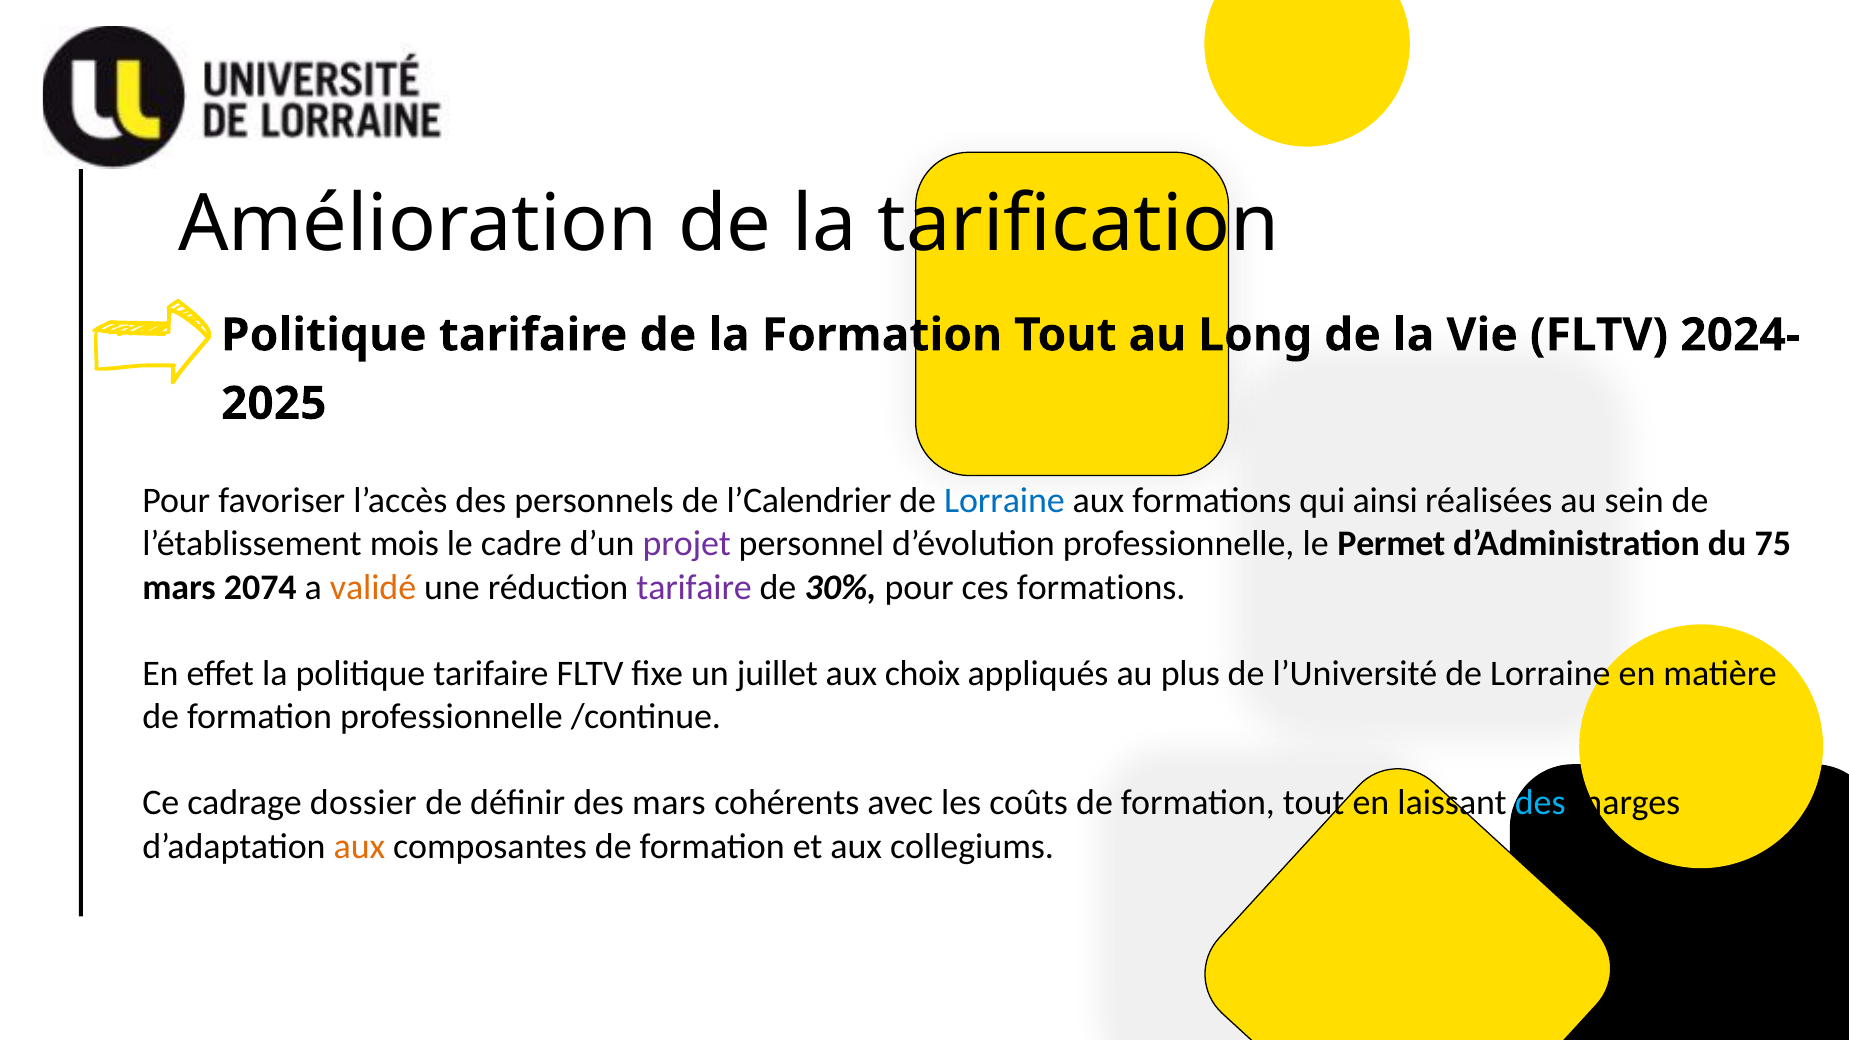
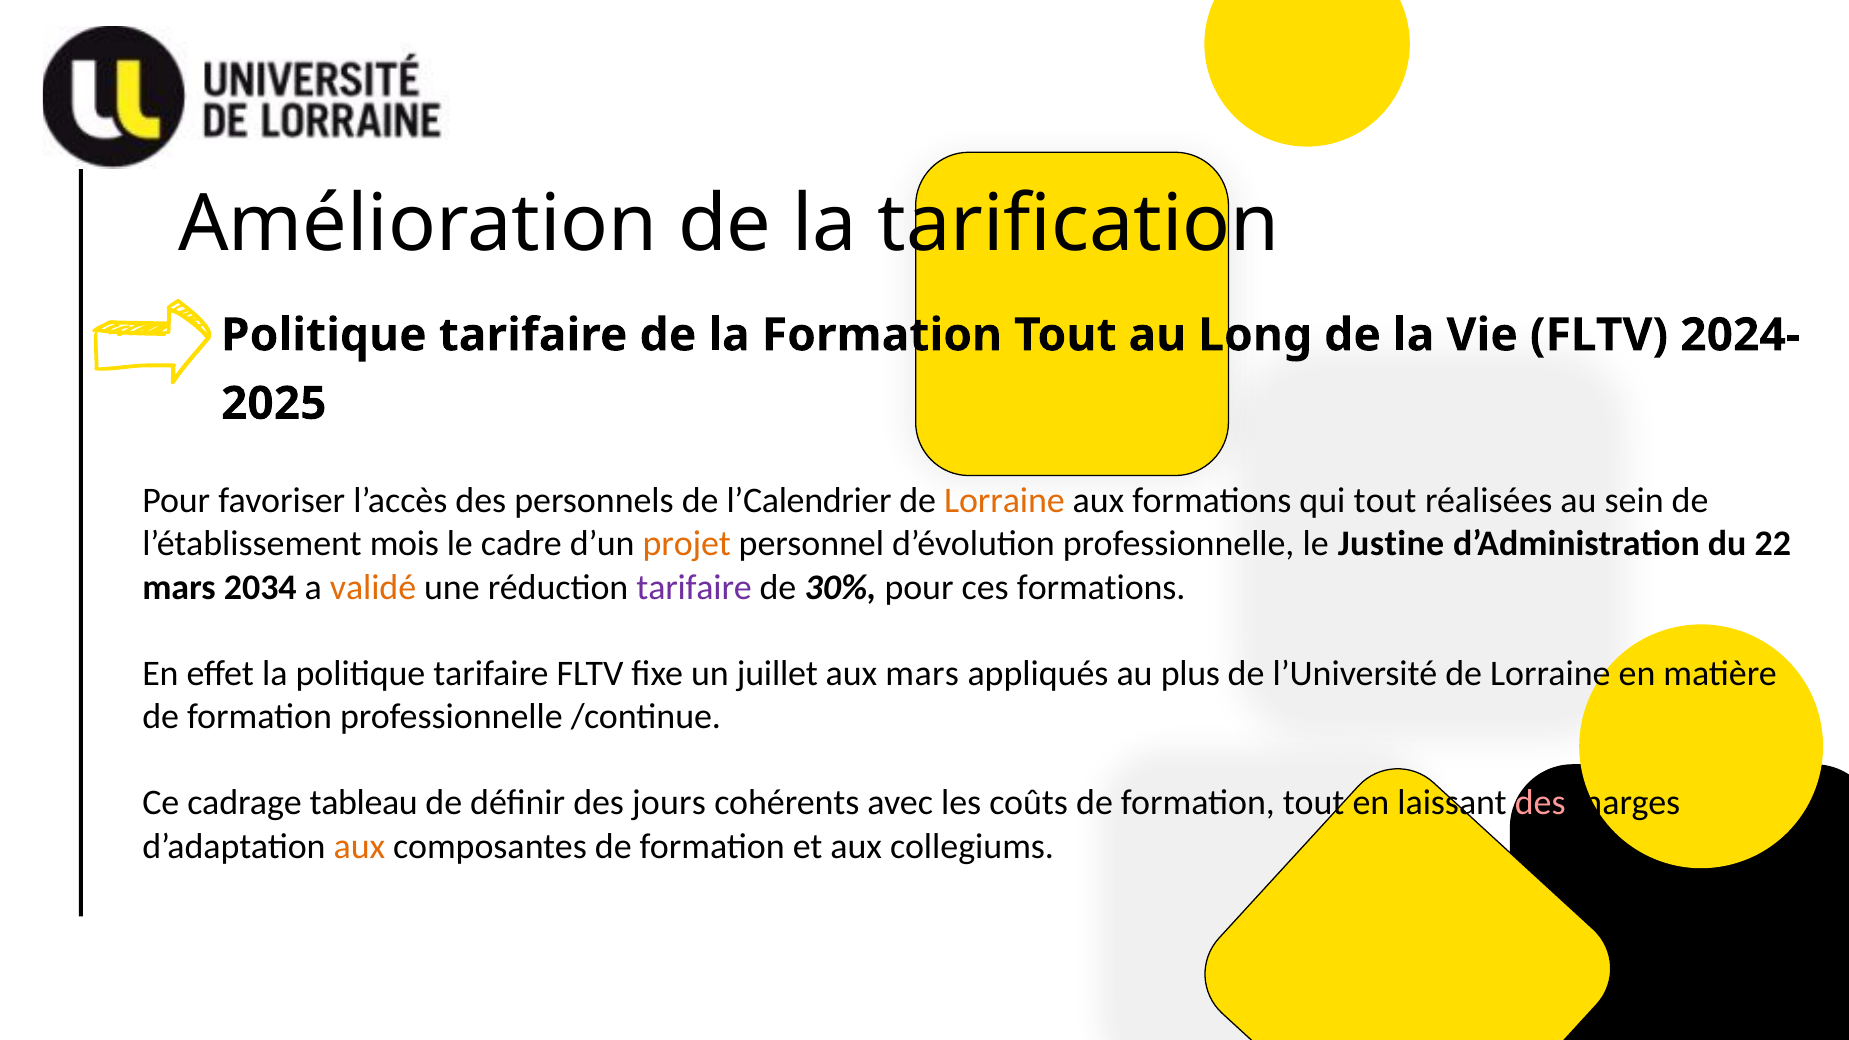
Lorraine at (1004, 501) colour: blue -> orange
qui ainsi: ainsi -> tout
projet colour: purple -> orange
Permet: Permet -> Justine
75: 75 -> 22
2074: 2074 -> 2034
aux choix: choix -> mars
dossier: dossier -> tableau
des mars: mars -> jours
des at (1540, 803) colour: light blue -> pink
